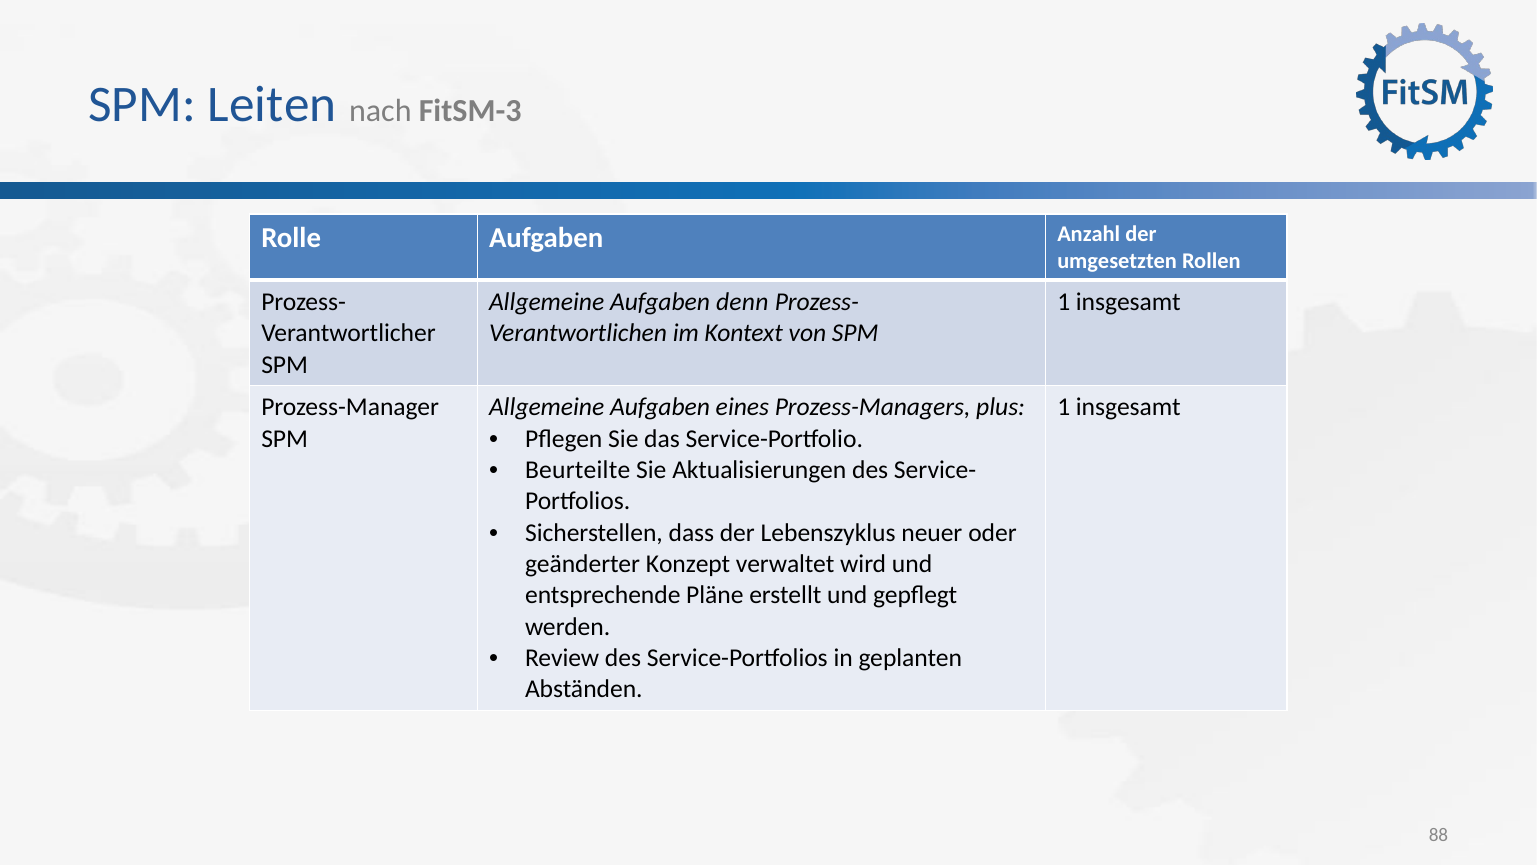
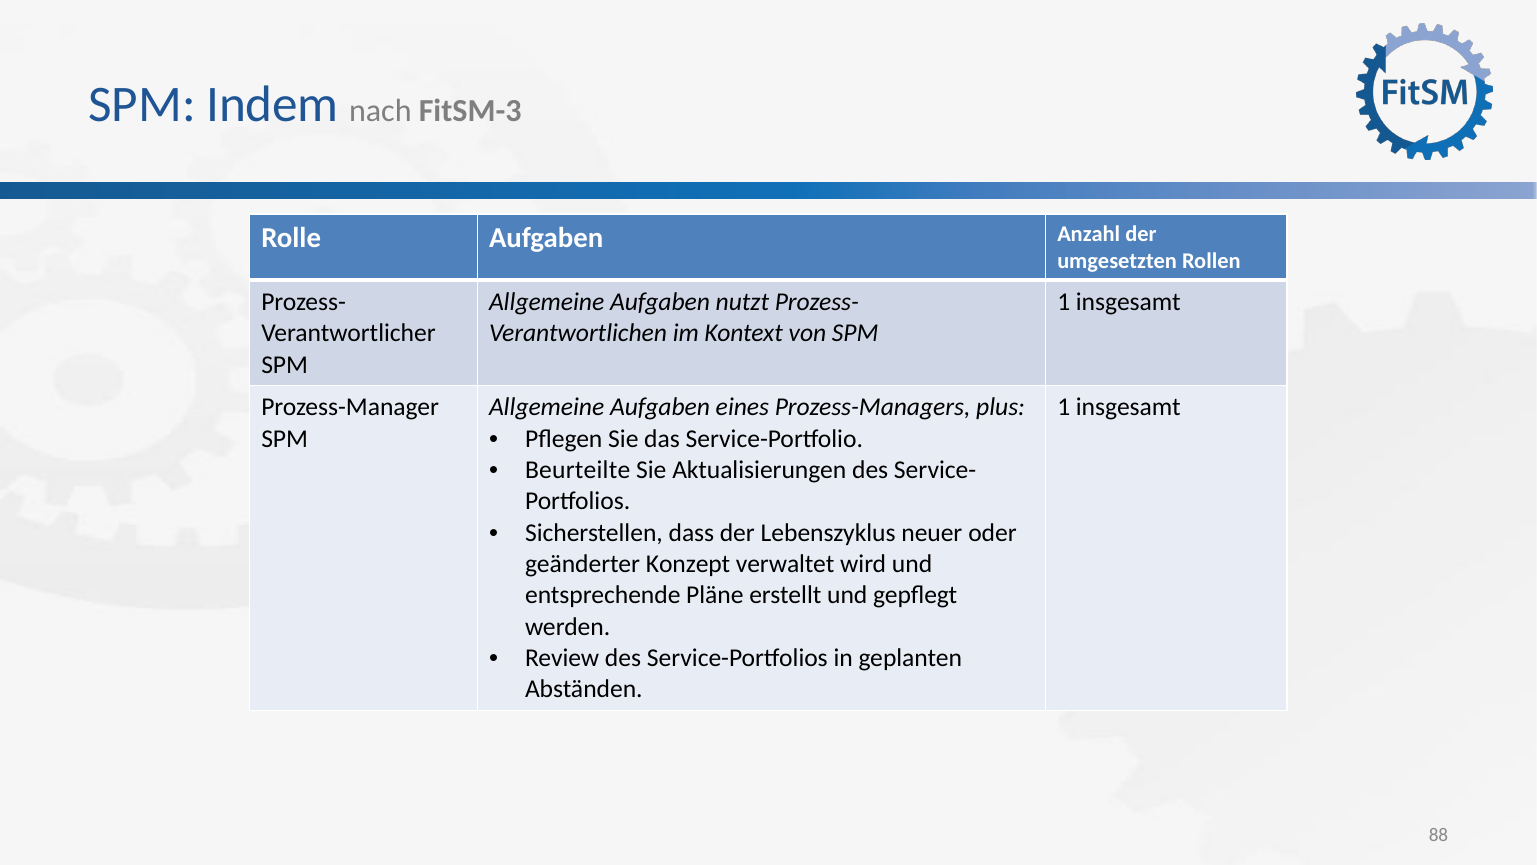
Leiten: Leiten -> Indem
denn: denn -> nutzt
